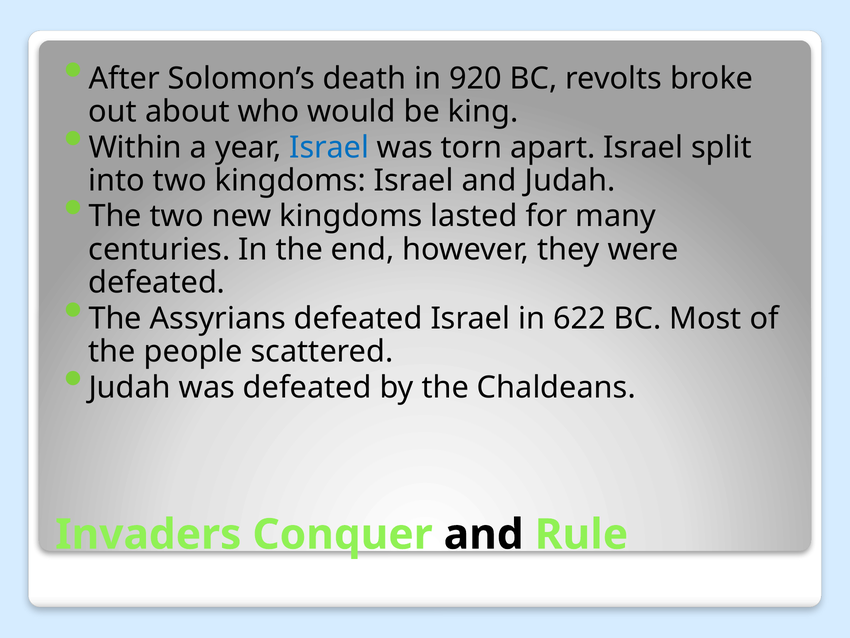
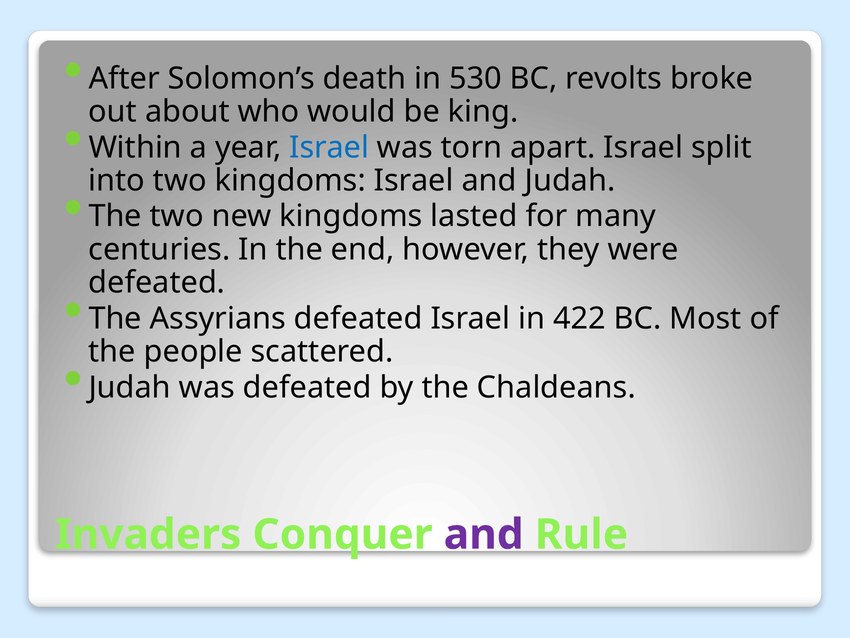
920: 920 -> 530
622: 622 -> 422
and at (484, 534) colour: black -> purple
